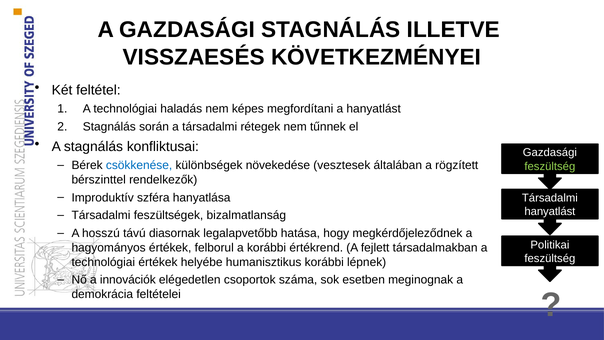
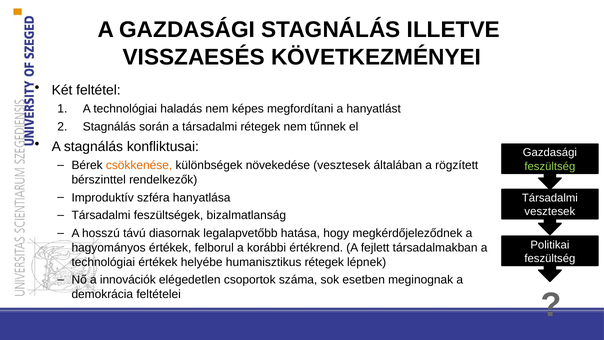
csökkenése colour: blue -> orange
hanyatlást at (550, 212): hanyatlást -> vesztesek
humanisztikus korábbi: korábbi -> rétegek
